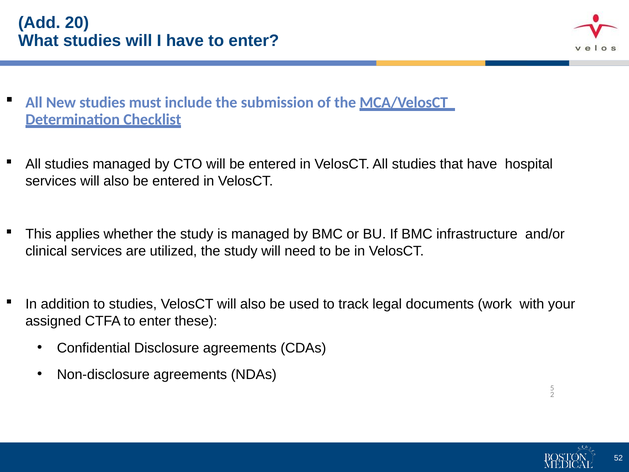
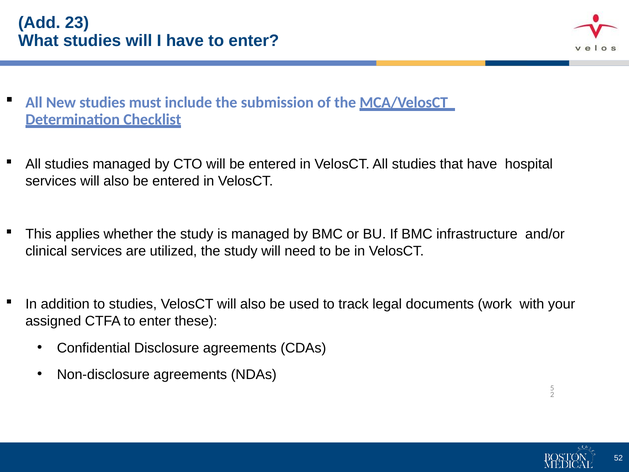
20: 20 -> 23
